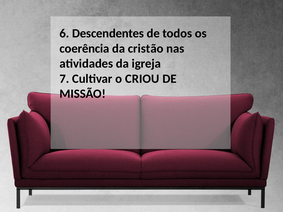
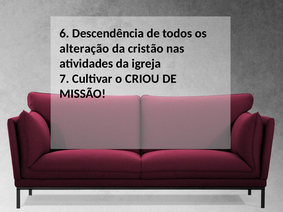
Descendentes: Descendentes -> Descendência
coerência: coerência -> alteração
